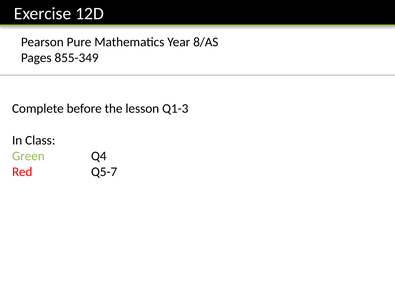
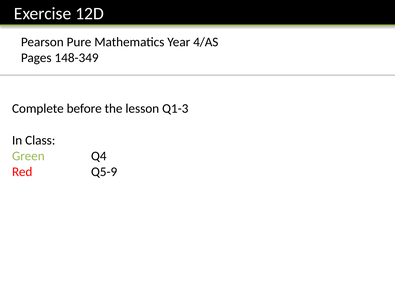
8/AS: 8/AS -> 4/AS
855-349: 855-349 -> 148-349
Q5-7: Q5-7 -> Q5-9
